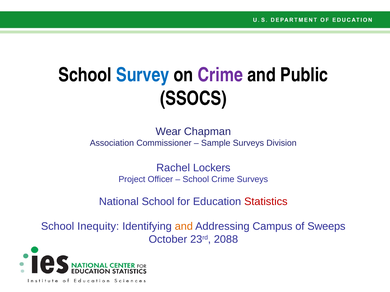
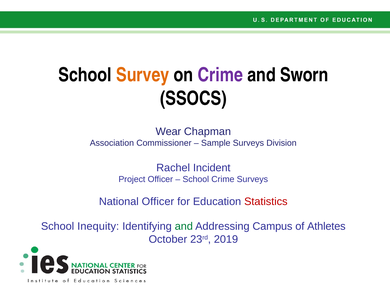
Survey colour: blue -> orange
Public: Public -> Sworn
Lockers: Lockers -> Incident
National School: School -> Officer
and at (184, 227) colour: orange -> green
Sweeps: Sweeps -> Athletes
2088: 2088 -> 2019
